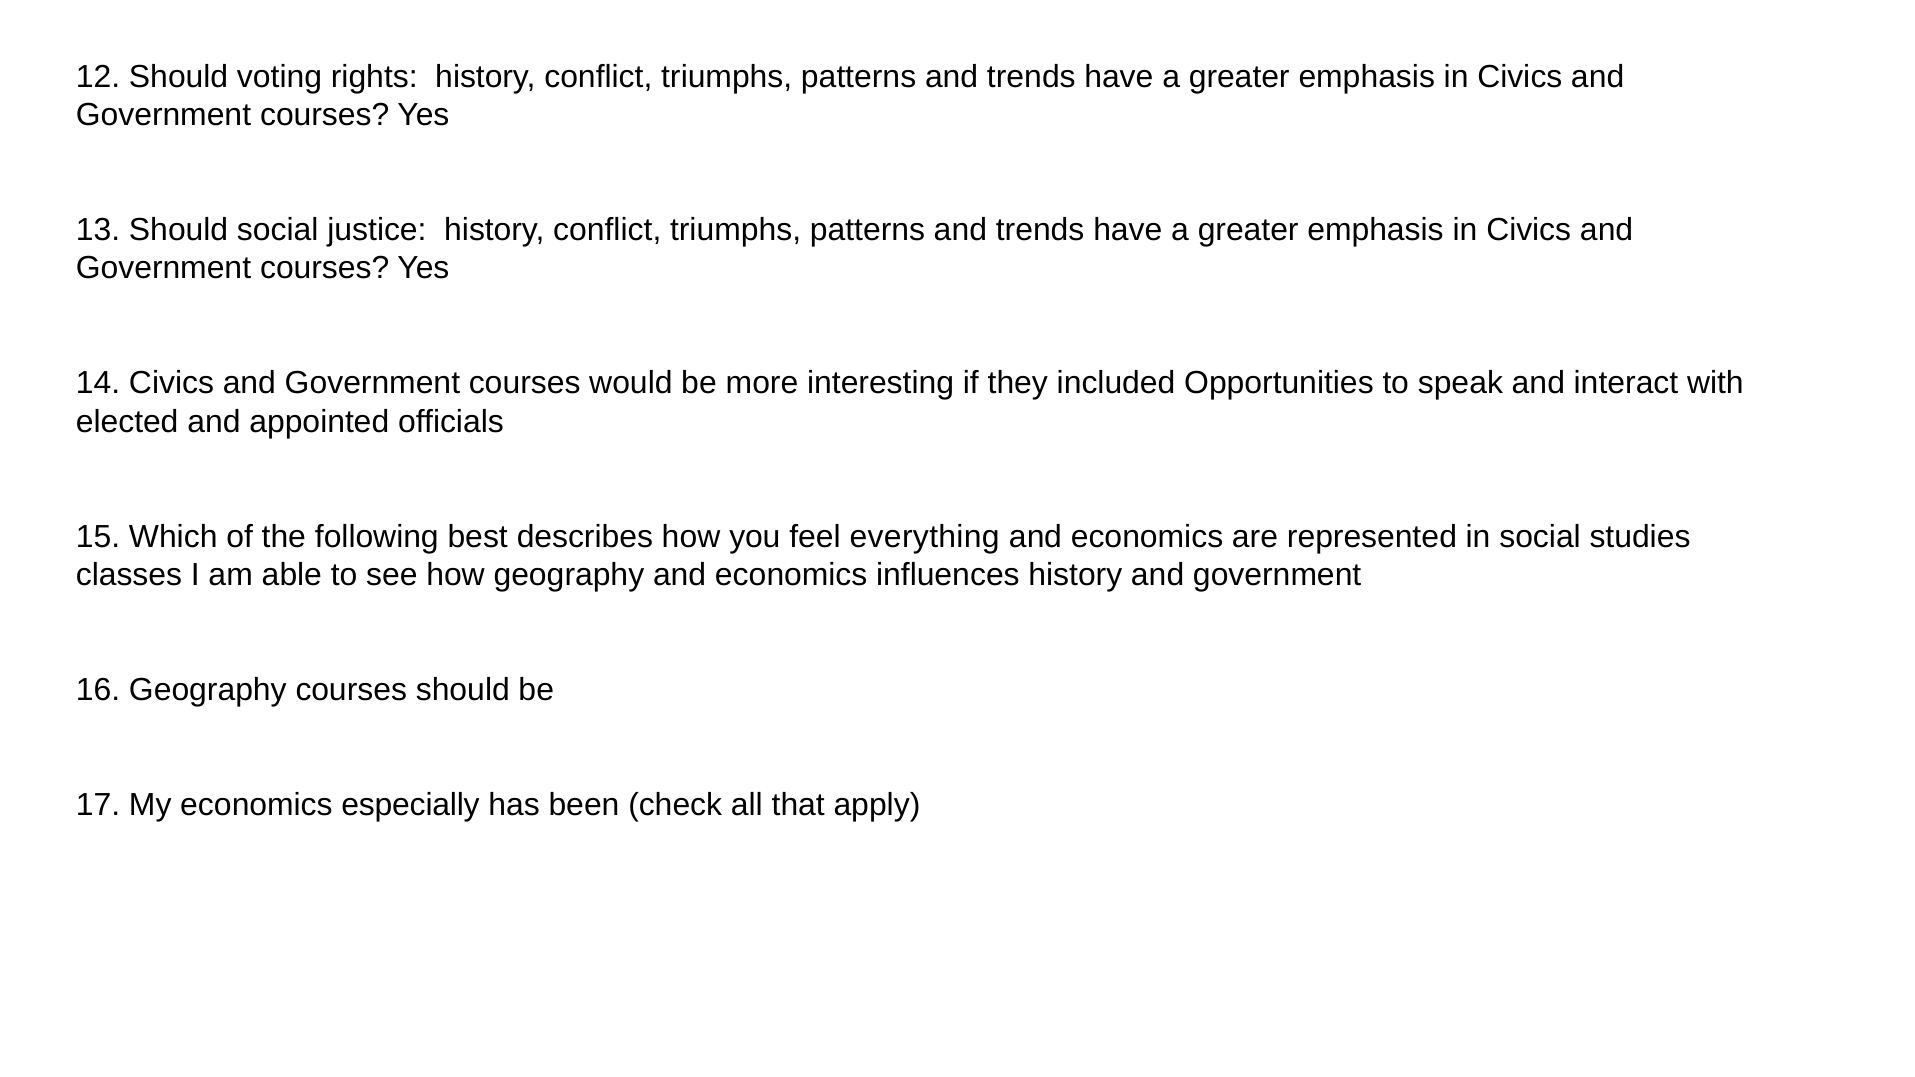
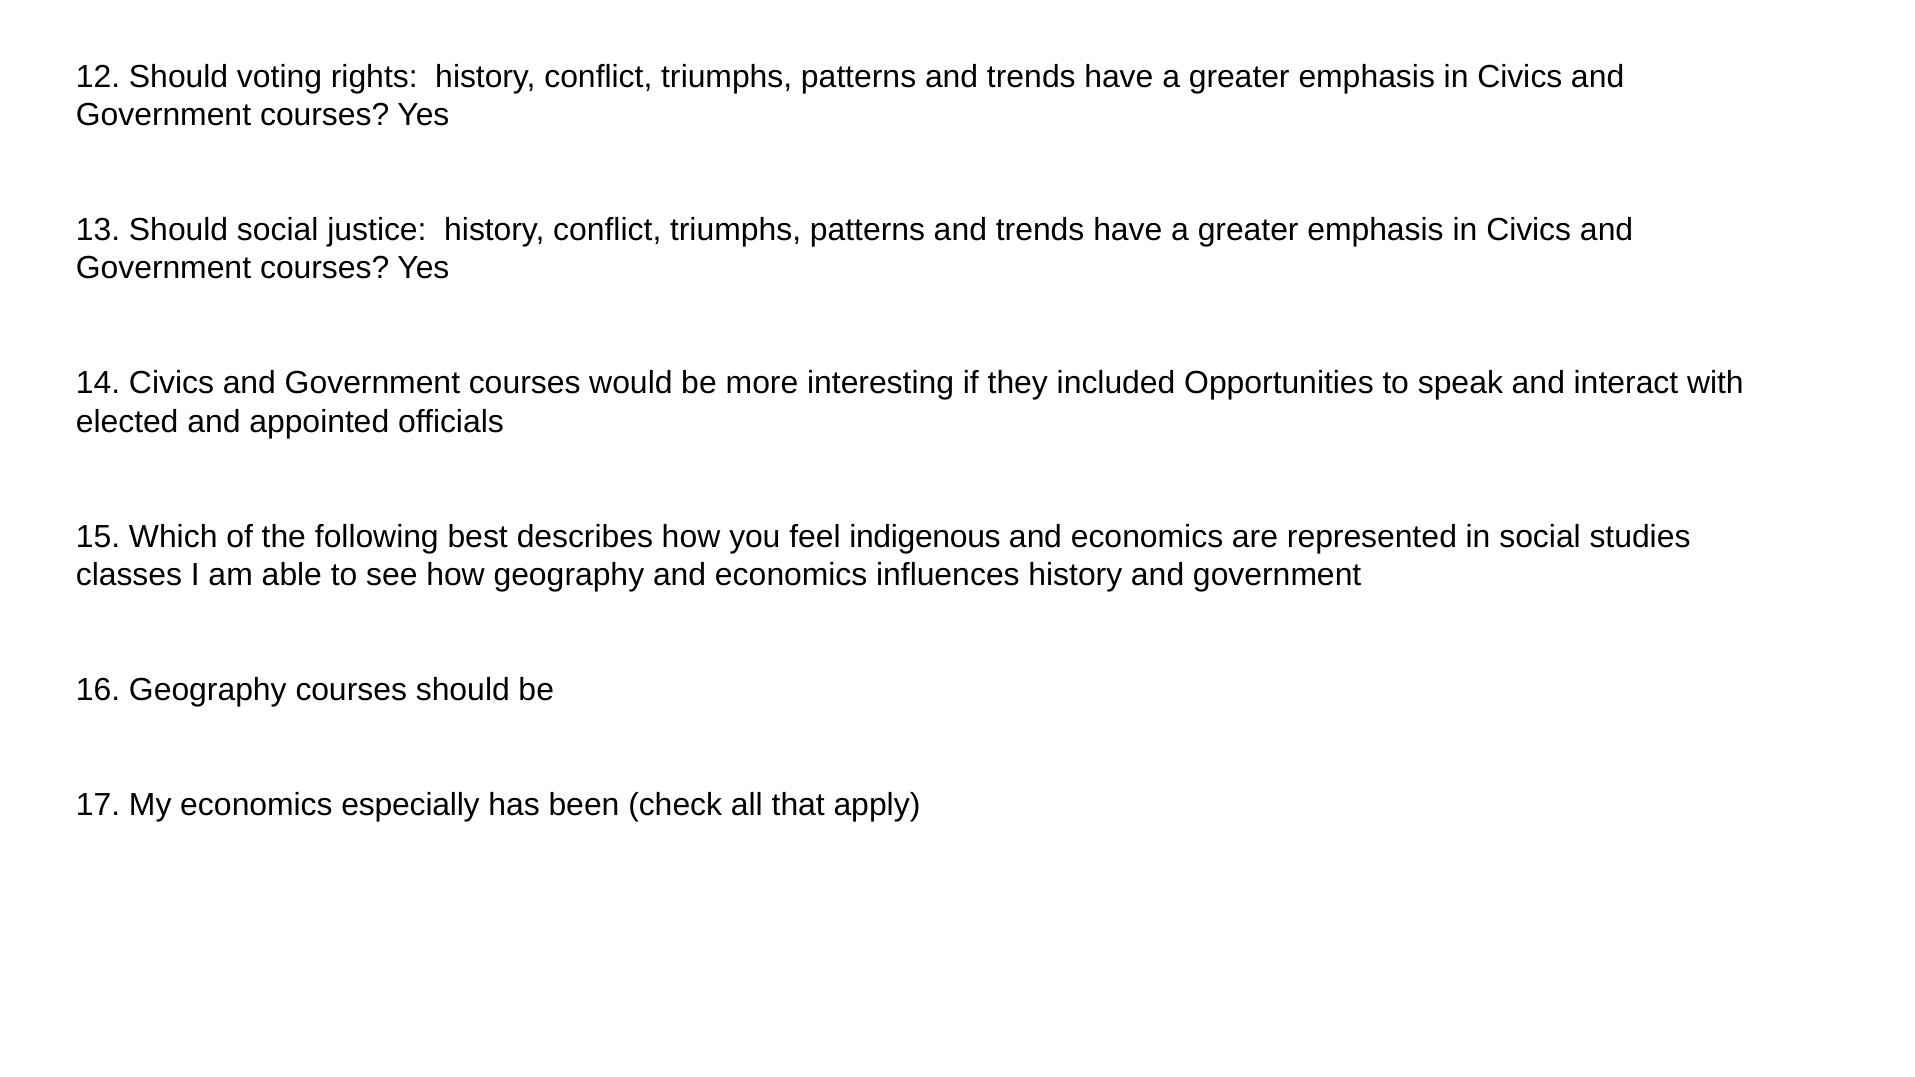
everything: everything -> indigenous
